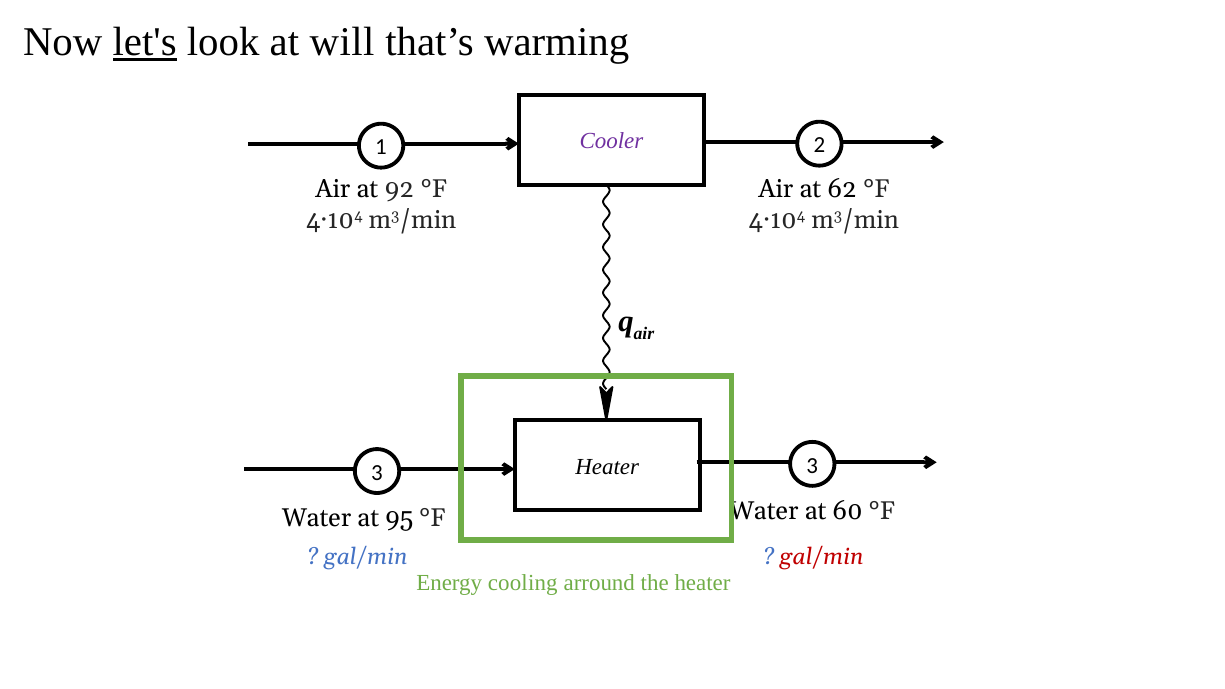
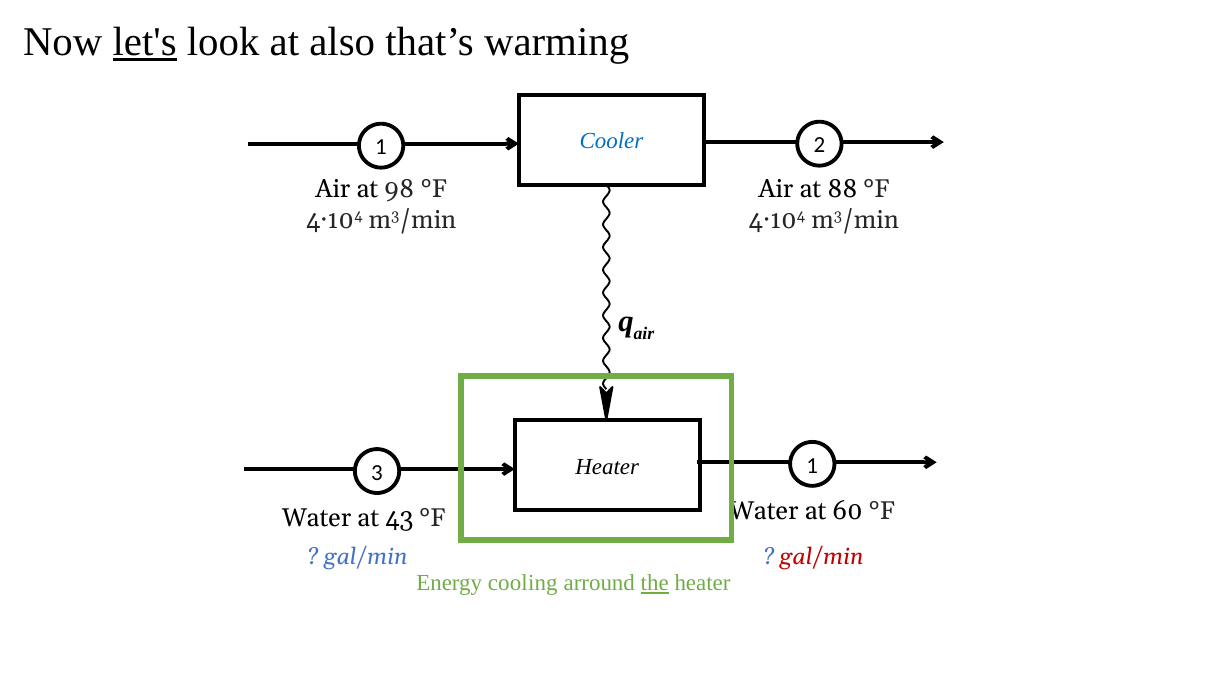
will: will -> also
Cooler colour: purple -> blue
92: 92 -> 98
62: 62 -> 88
Heater 3: 3 -> 1
95: 95 -> 43
the underline: none -> present
